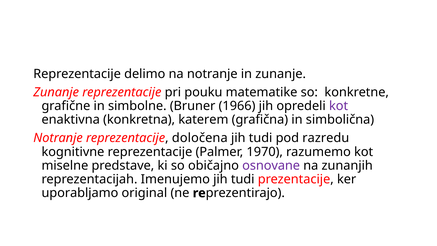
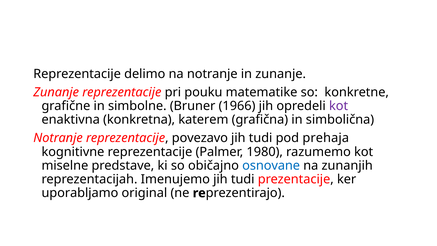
določena: določena -> povezavo
razredu: razredu -> prehaja
1970: 1970 -> 1980
osnovane colour: purple -> blue
